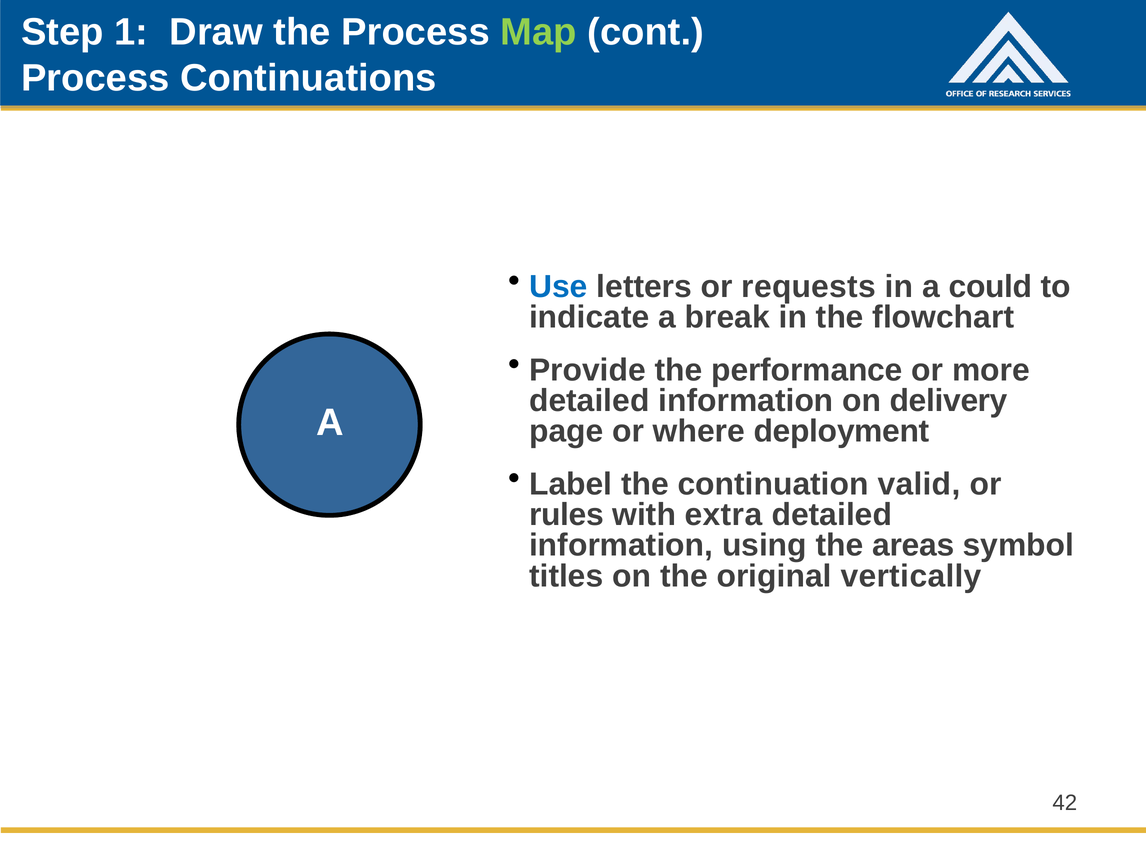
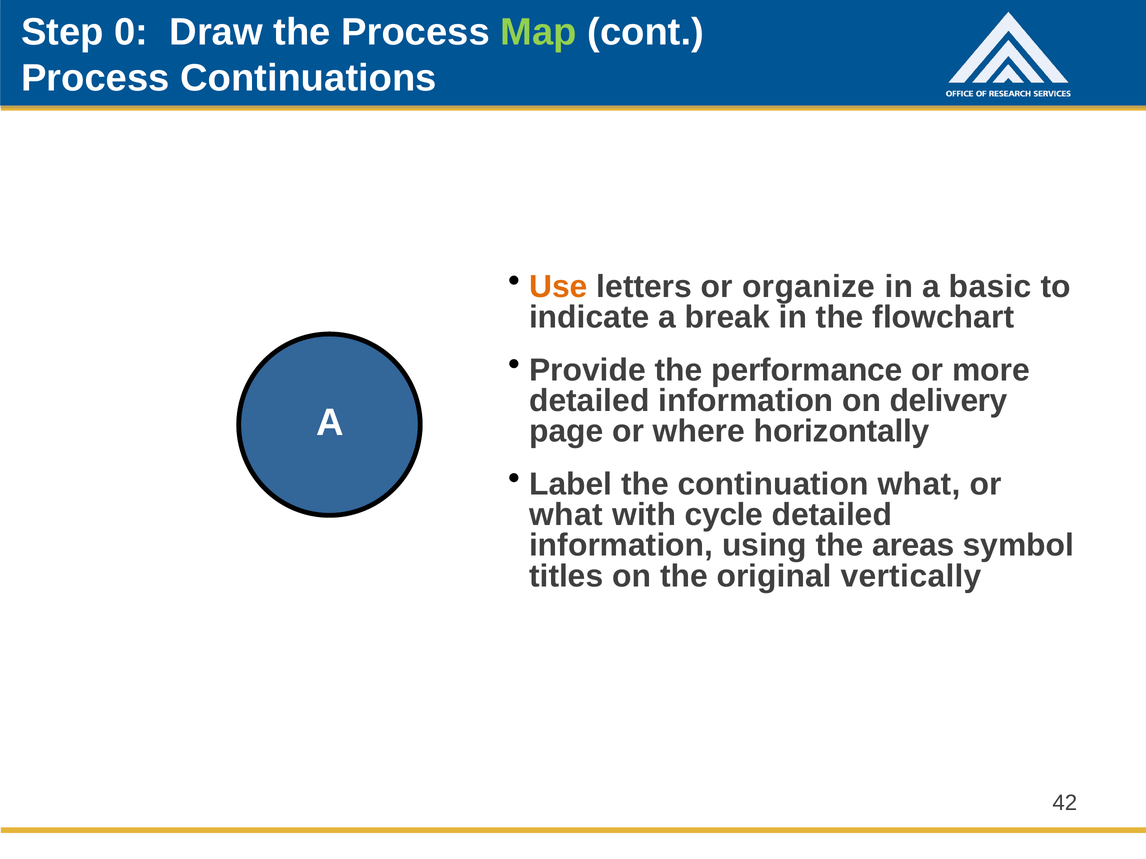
1: 1 -> 0
Use colour: blue -> orange
requests: requests -> organize
could: could -> basic
deployment: deployment -> horizontally
continuation valid: valid -> what
rules at (566, 515): rules -> what
extra: extra -> cycle
